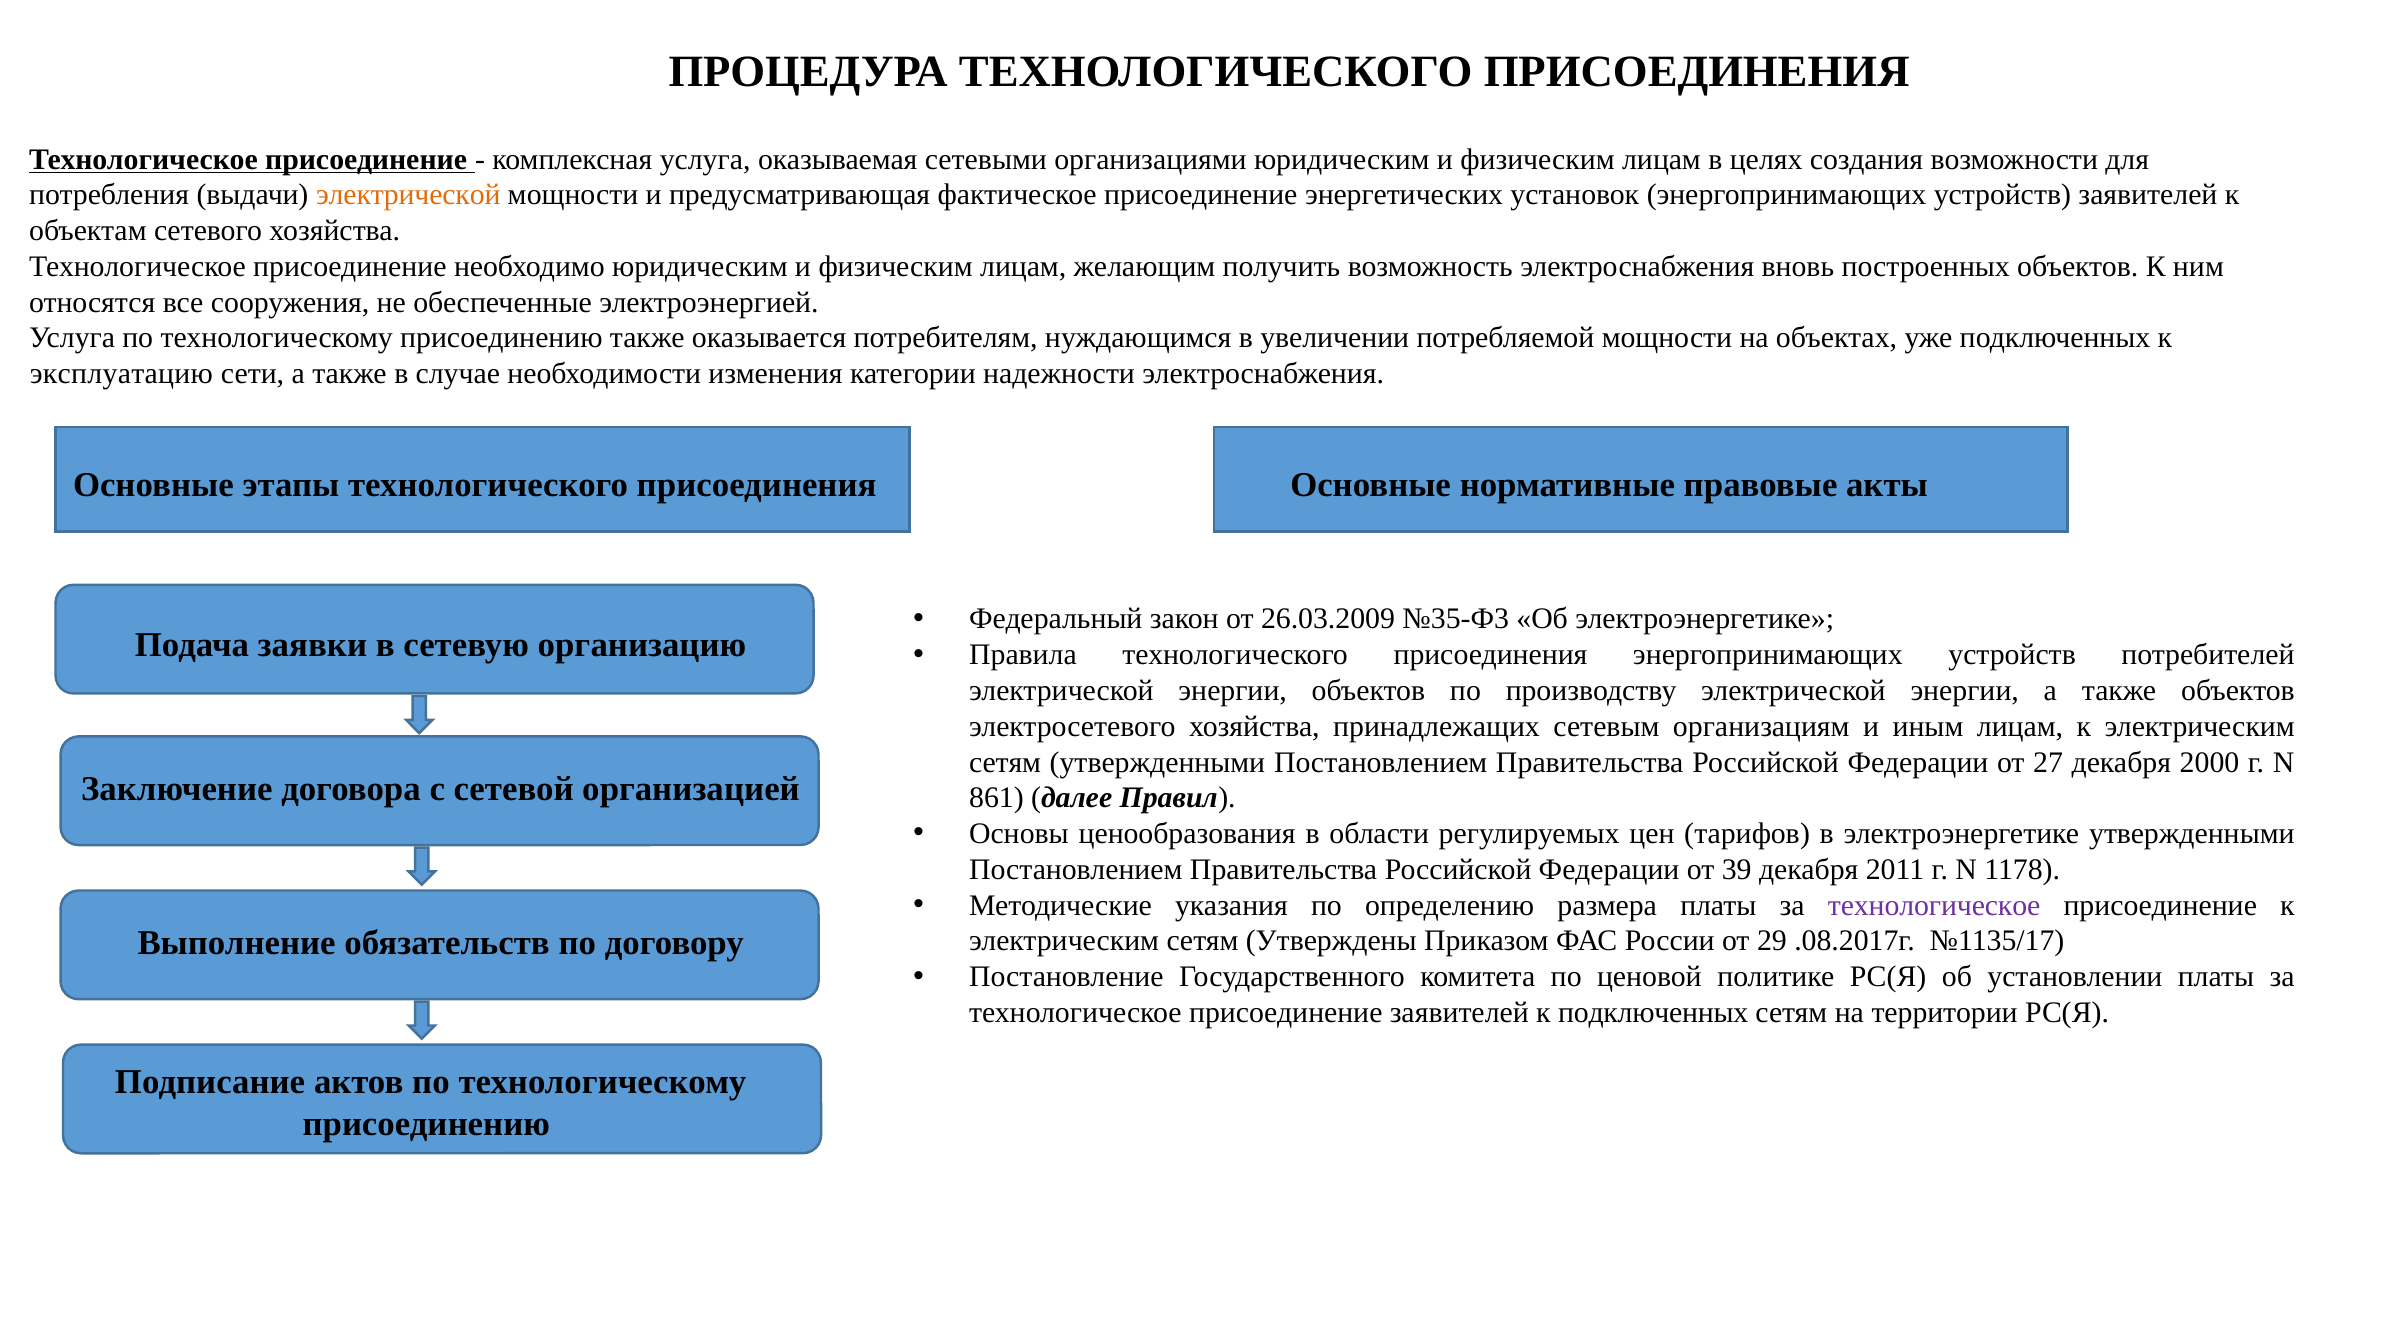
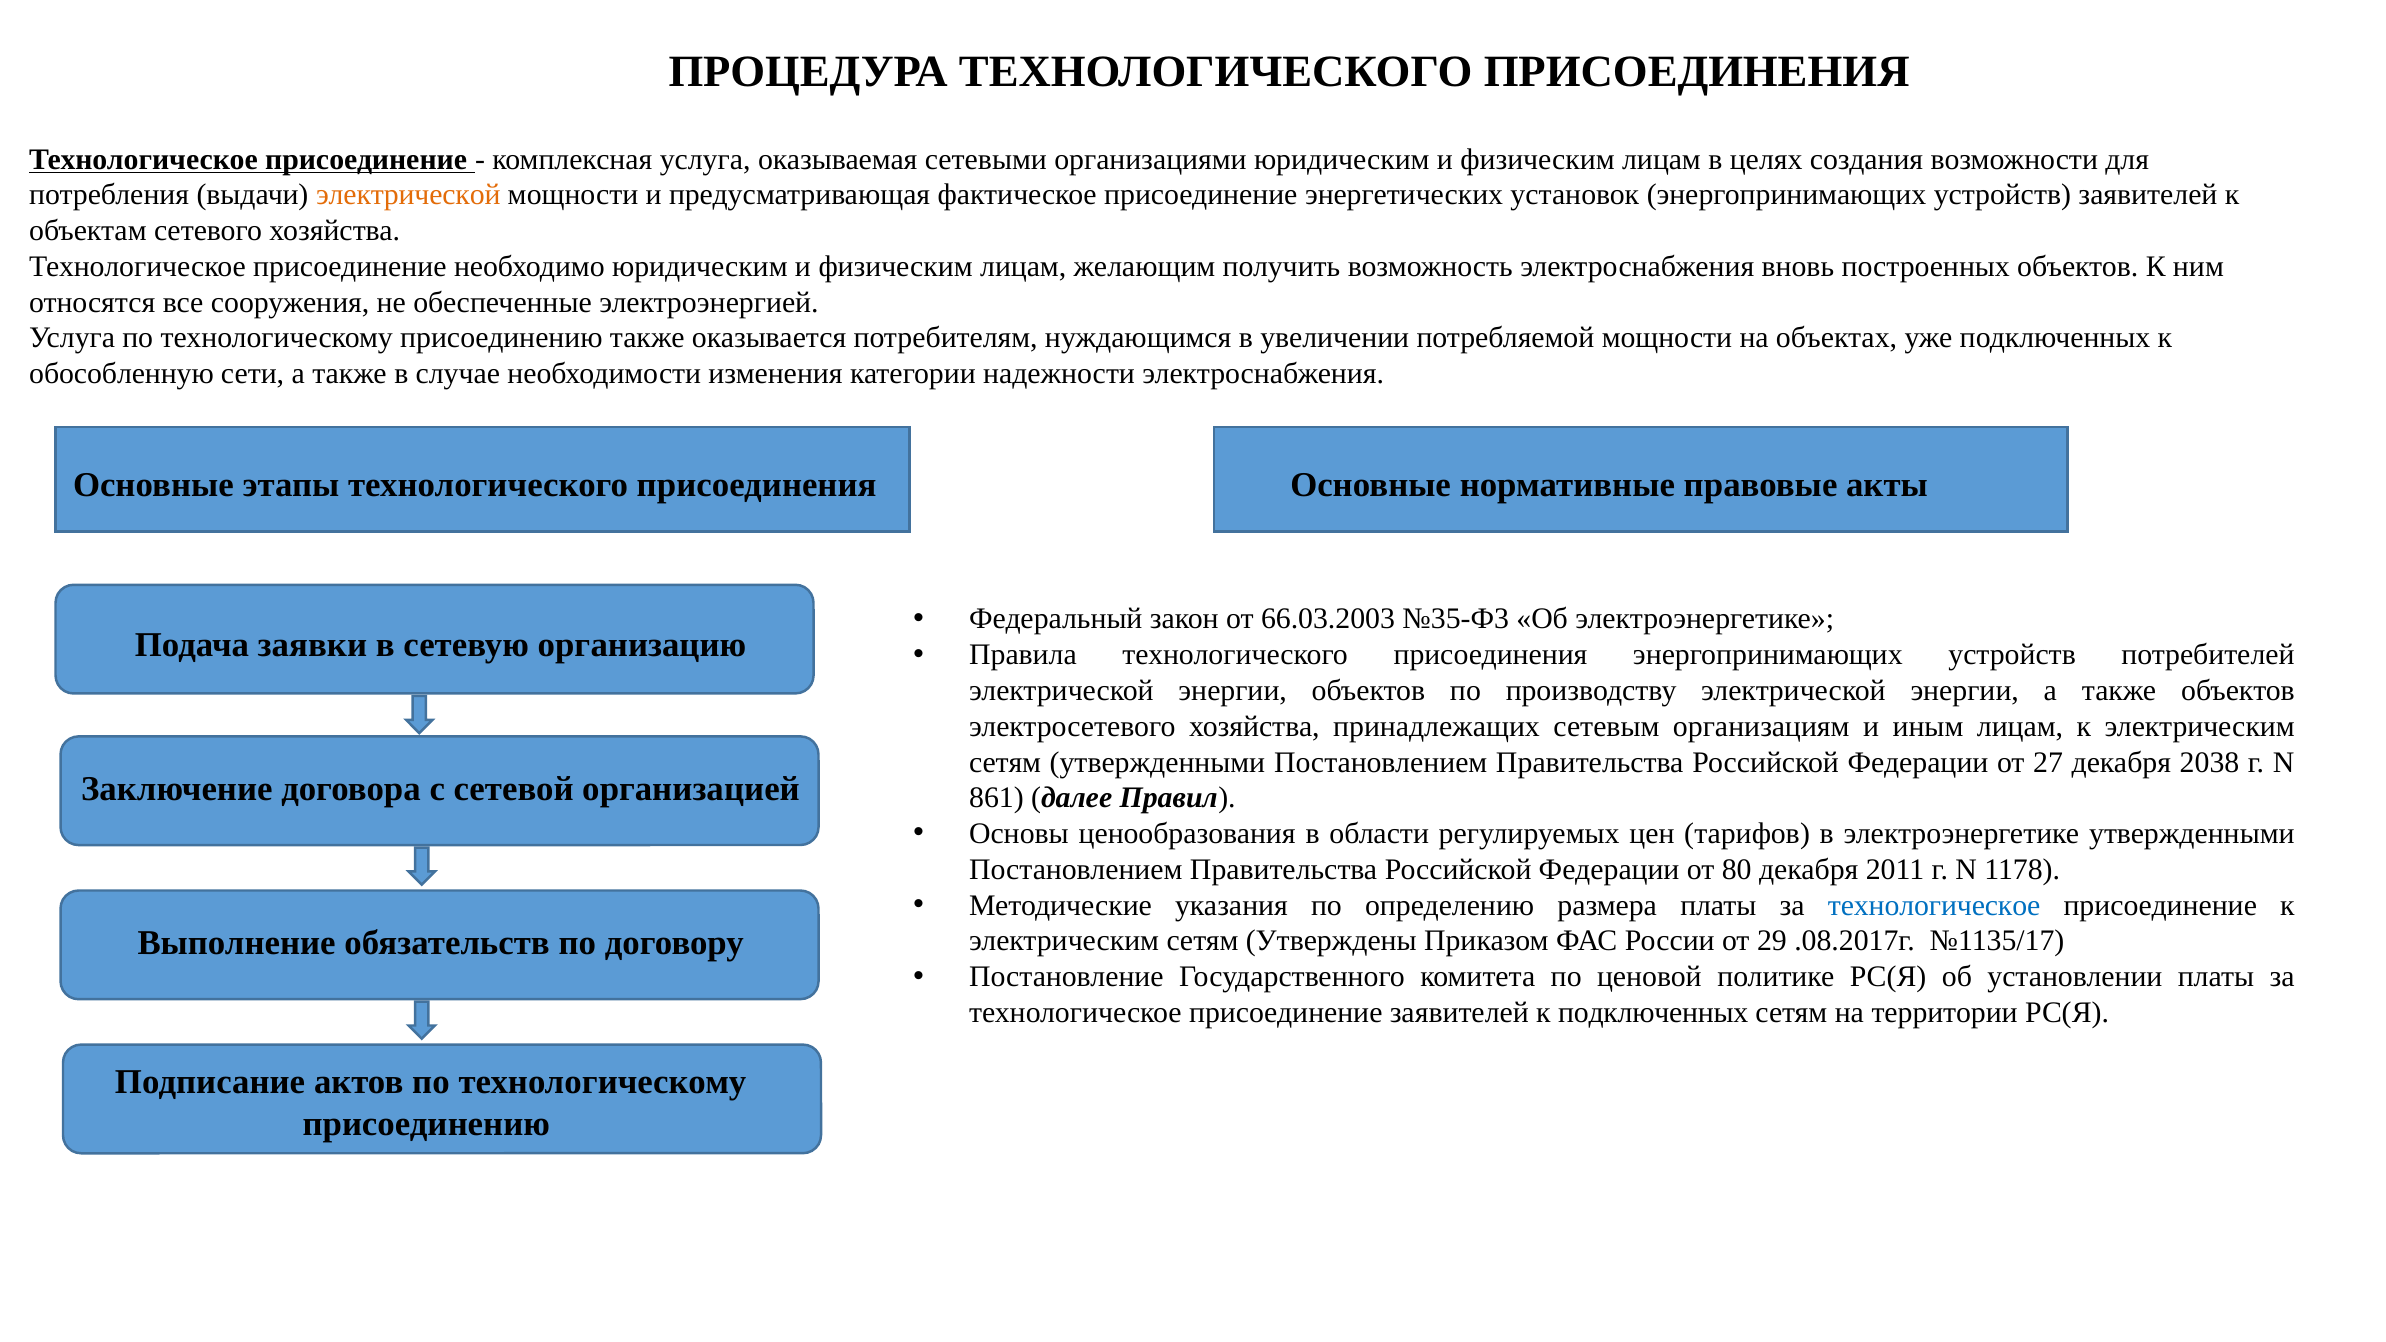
эксплуатацию: эксплуатацию -> обособленную
26.03.2009: 26.03.2009 -> 66.03.2003
2000: 2000 -> 2038
39: 39 -> 80
технологическое at (1934, 905) colour: purple -> blue
